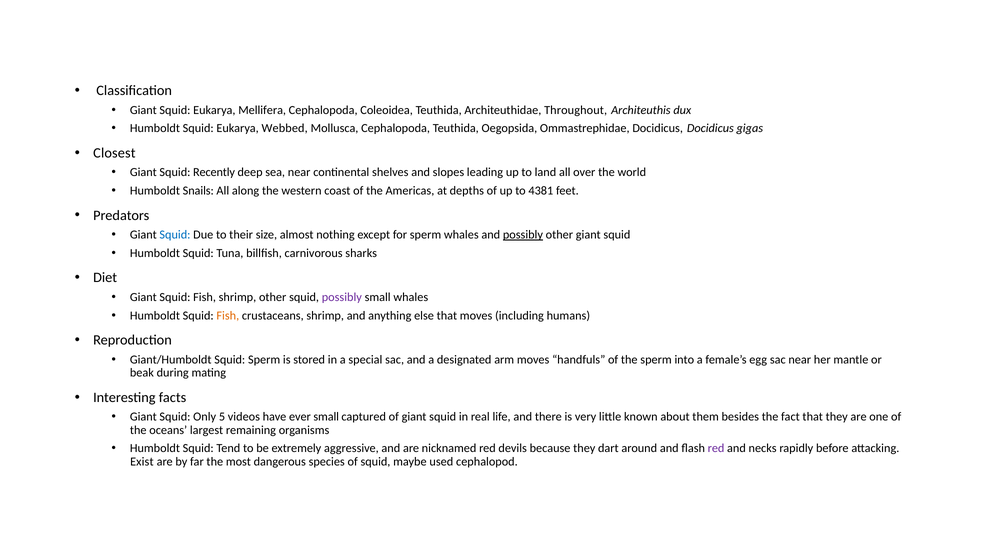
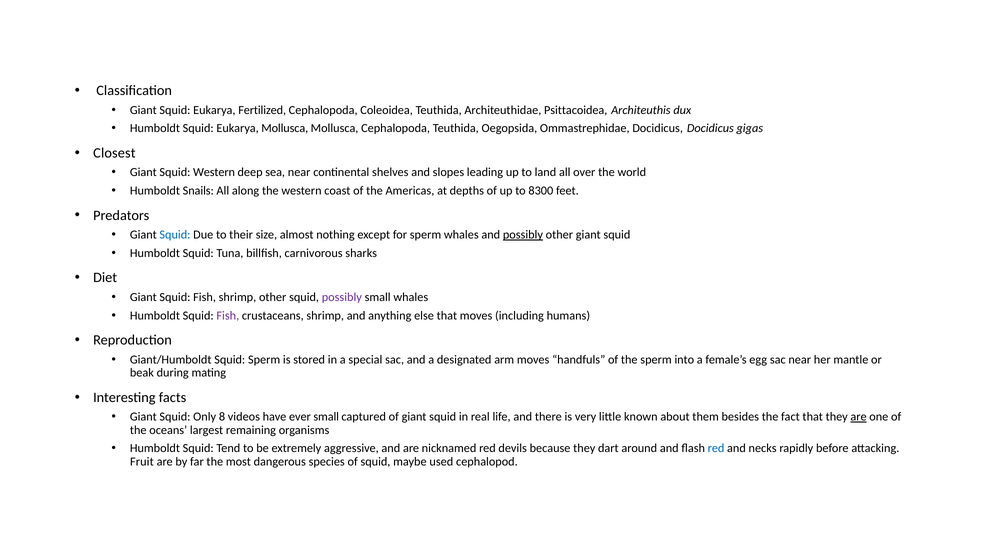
Mellifera: Mellifera -> Fertilized
Throughout: Throughout -> Psittacoidea
Eukarya Webbed: Webbed -> Mollusca
Squid Recently: Recently -> Western
4381: 4381 -> 8300
Fish at (228, 315) colour: orange -> purple
5: 5 -> 8
are at (859, 417) underline: none -> present
red at (716, 448) colour: purple -> blue
Exist: Exist -> Fruit
